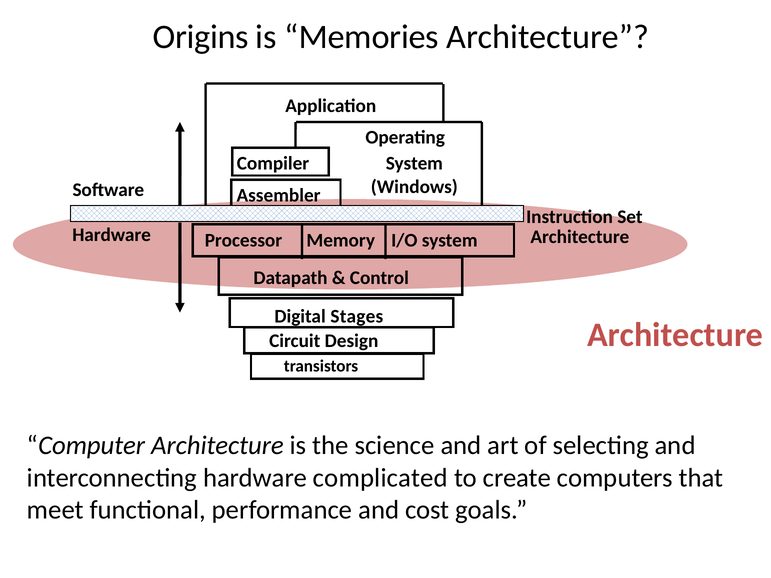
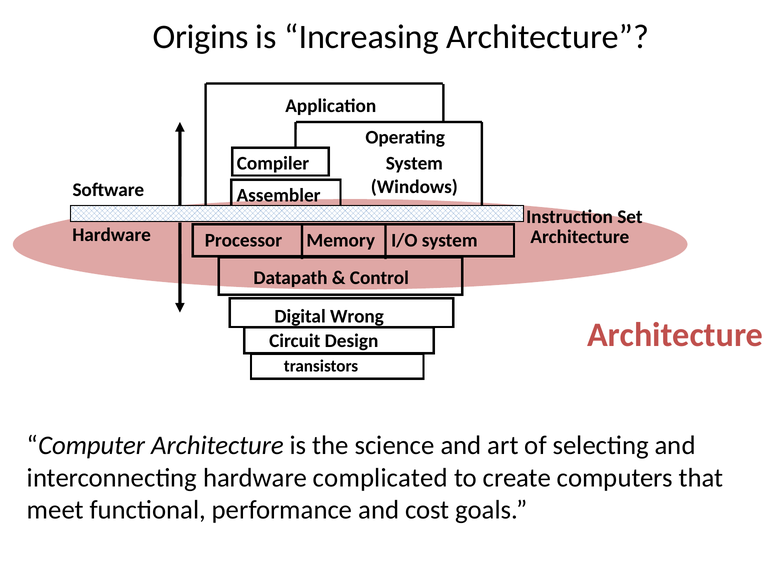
Memories: Memories -> Increasing
Stages: Stages -> Wrong
